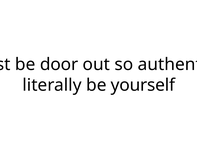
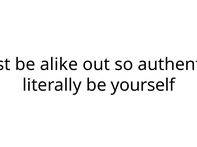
door: door -> alike
